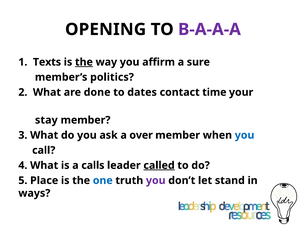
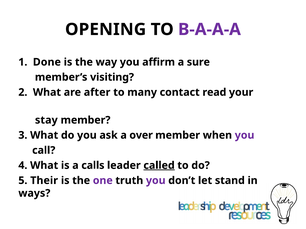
Texts: Texts -> Done
the at (84, 62) underline: present -> none
politics: politics -> visiting
done: done -> after
dates: dates -> many
time: time -> read
you at (245, 135) colour: blue -> purple
Place: Place -> Their
one colour: blue -> purple
